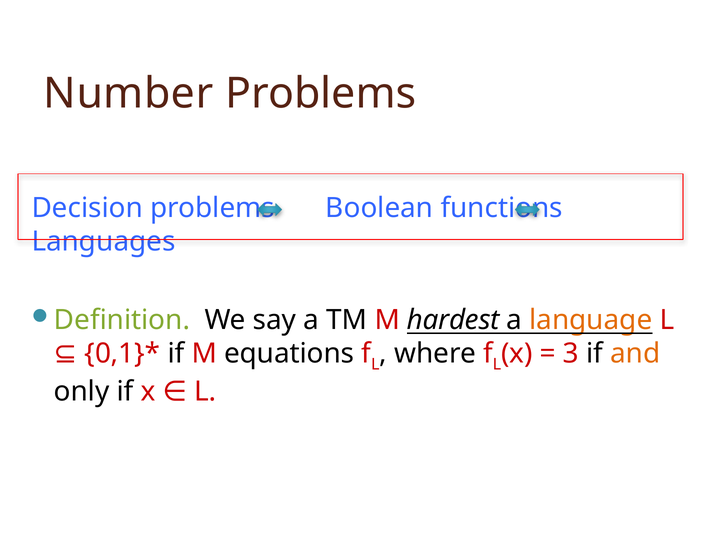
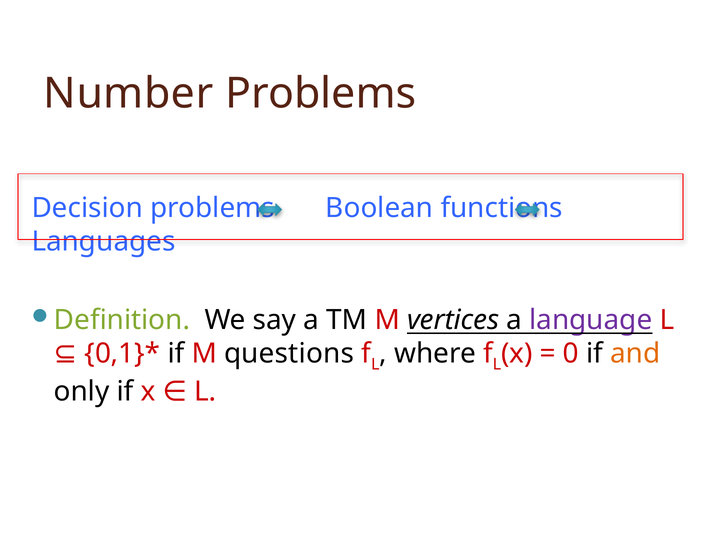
hardest: hardest -> vertices
language colour: orange -> purple
equations: equations -> questions
3: 3 -> 0
